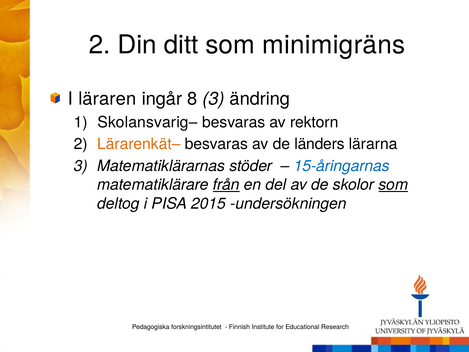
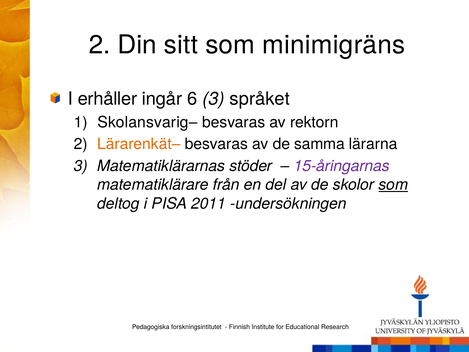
ditt: ditt -> sitt
läraren: läraren -> erhåller
8: 8 -> 6
ändring: ändring -> språket
länders: länders -> samma
15-åringarnas colour: blue -> purple
från underline: present -> none
2015: 2015 -> 2011
